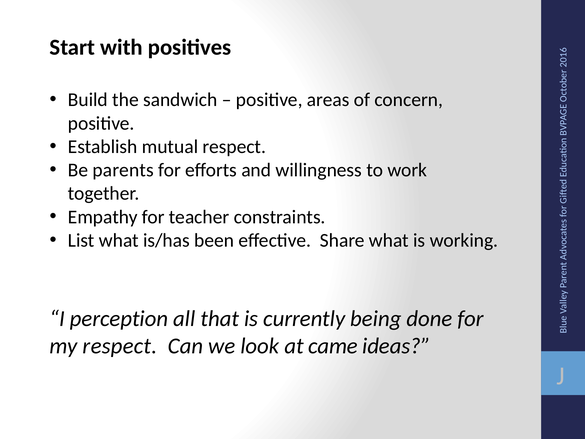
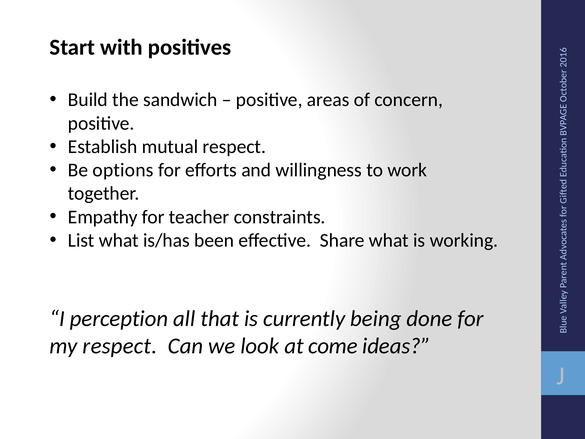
parents: parents -> options
came: came -> come
